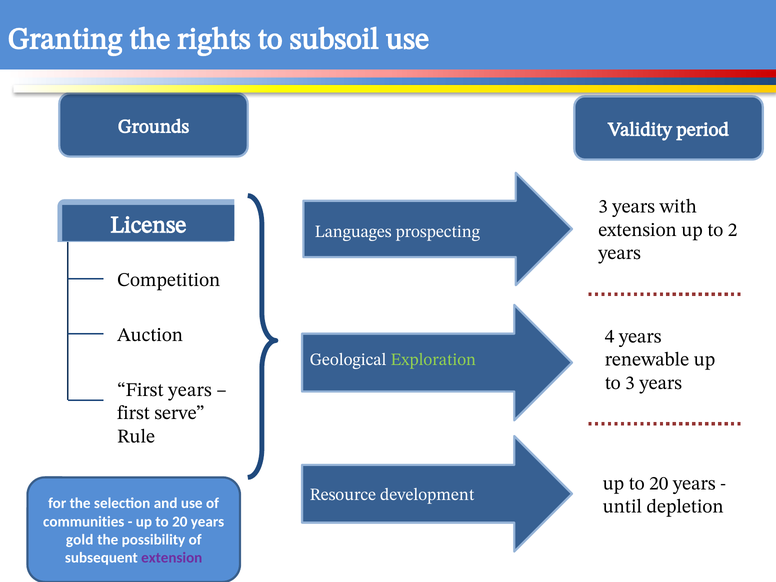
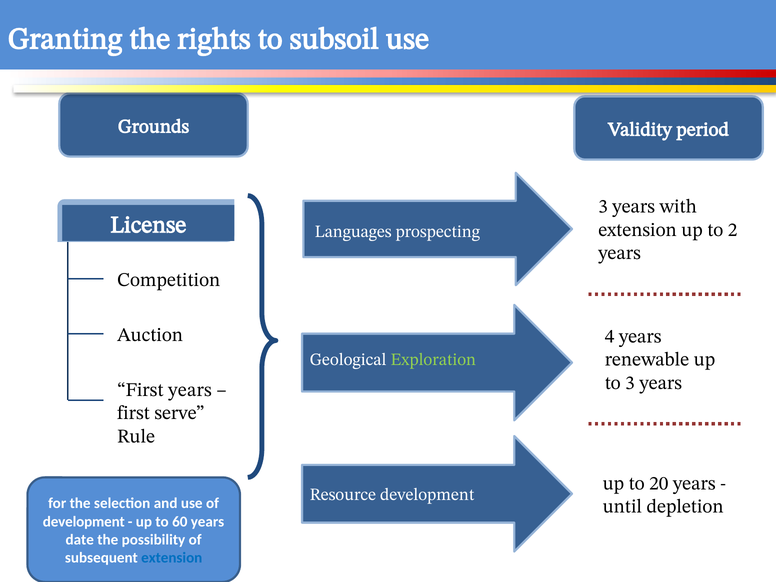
communities at (84, 522): communities -> development
20 at (180, 522): 20 -> 60
gold: gold -> date
extension at (172, 558) colour: purple -> blue
